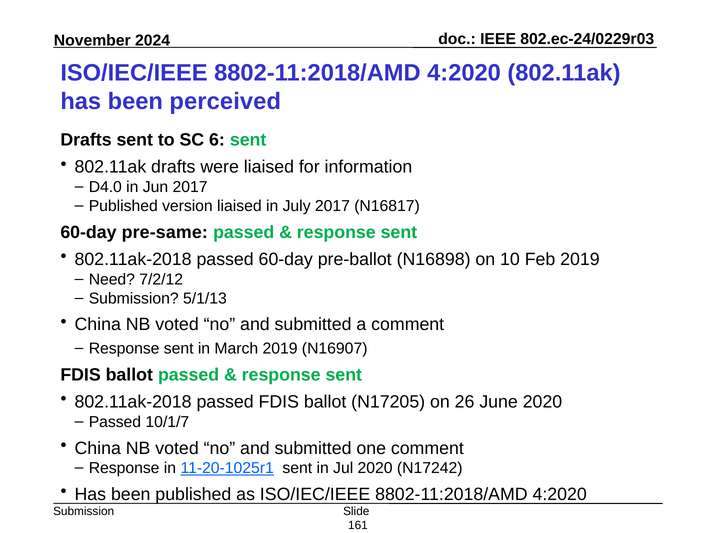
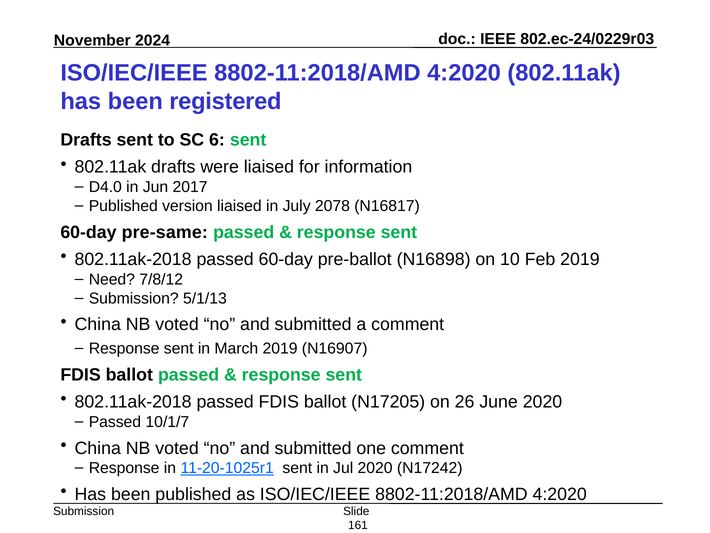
perceived: perceived -> registered
July 2017: 2017 -> 2078
7/2/12: 7/2/12 -> 7/8/12
